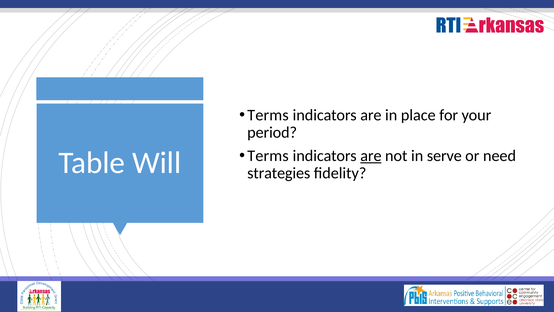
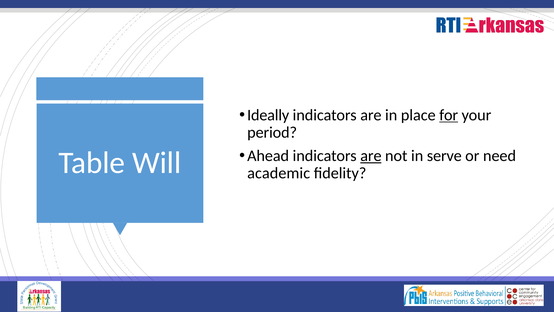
Terms at (268, 115): Terms -> Ideally
for underline: none -> present
Terms at (268, 156): Terms -> Ahead
strategies: strategies -> academic
